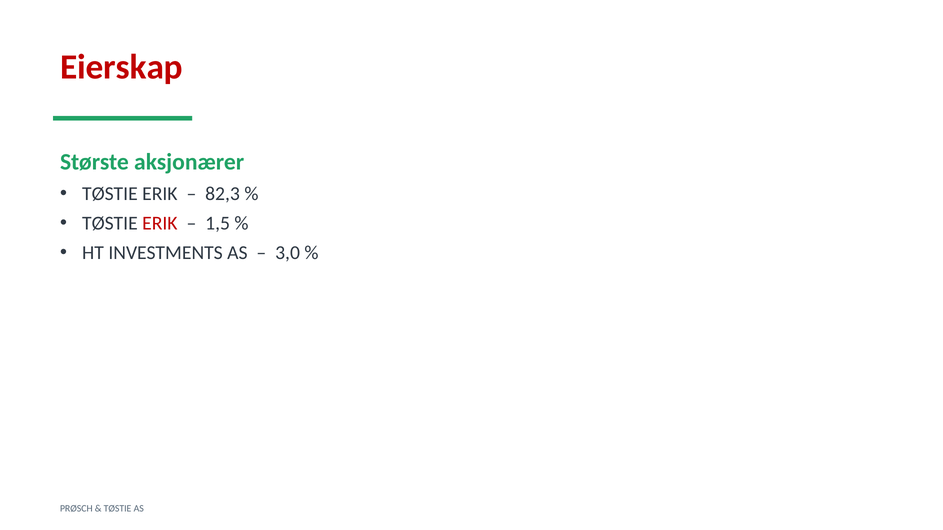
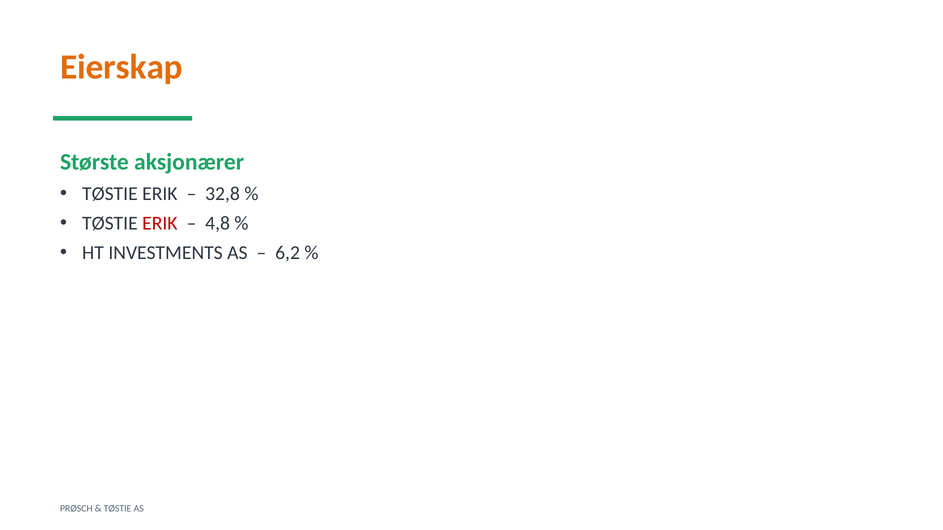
Eierskap colour: red -> orange
82,3: 82,3 -> 32,8
1,5: 1,5 -> 4,8
3,0: 3,0 -> 6,2
